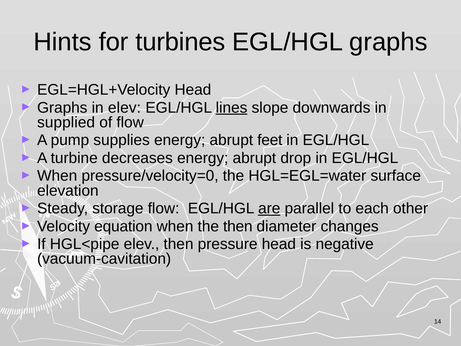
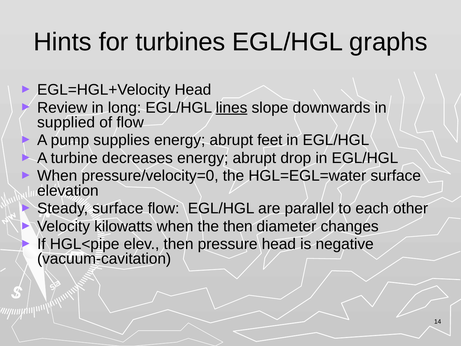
Graphs at (62, 108): Graphs -> Review
in elev: elev -> long
Steady storage: storage -> surface
are underline: present -> none
equation: equation -> kilowatts
